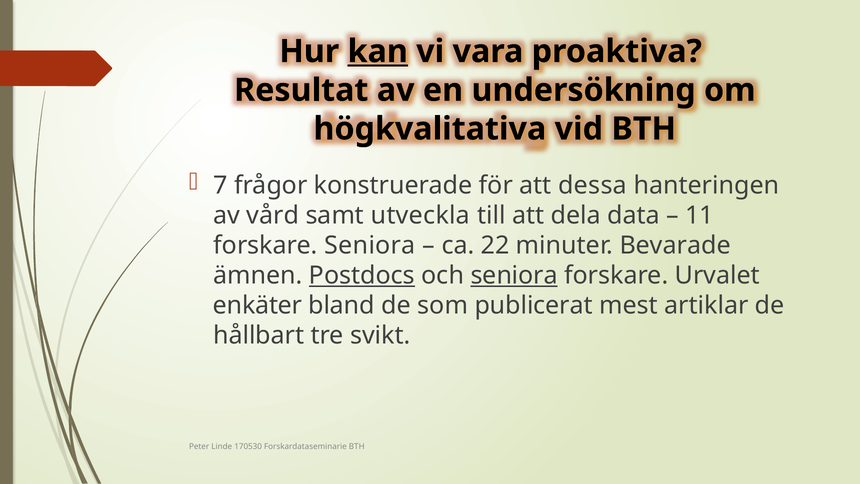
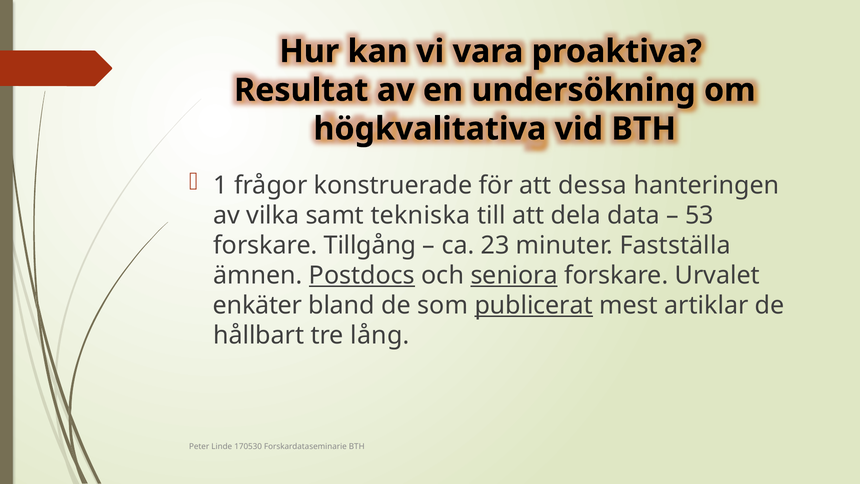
kan underline: present -> none
7: 7 -> 1
vård: vård -> vilka
utveckla: utveckla -> tekniska
11: 11 -> 53
forskare Seniora: Seniora -> Tillgång
22: 22 -> 23
Bevarade: Bevarade -> Fastställa
publicerat underline: none -> present
svikt: svikt -> lång
